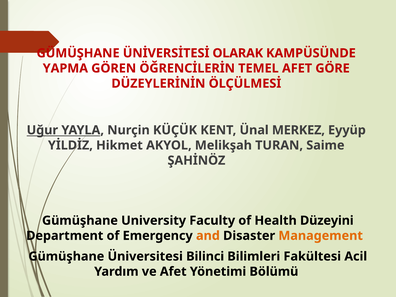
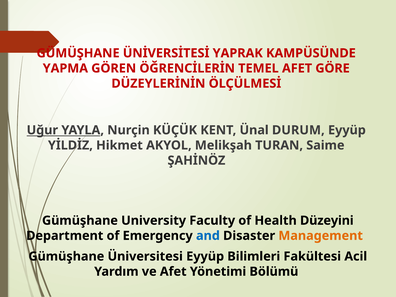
OLARAK: OLARAK -> YAPRAK
MERKEZ: MERKEZ -> DURUM
and colour: orange -> blue
Üniversitesi Bilinci: Bilinci -> Eyyüp
